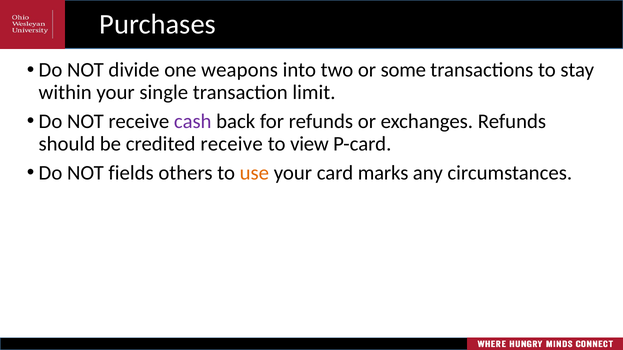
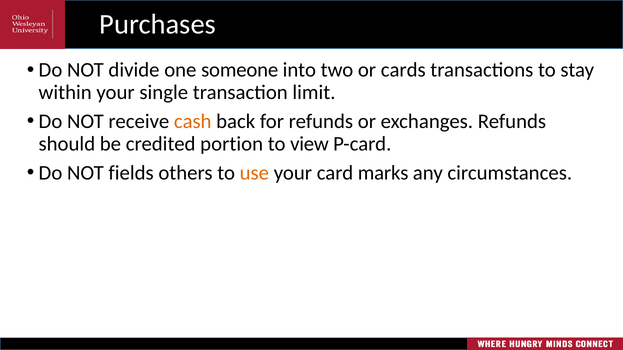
weapons: weapons -> someone
some: some -> cards
cash colour: purple -> orange
credited receive: receive -> portion
